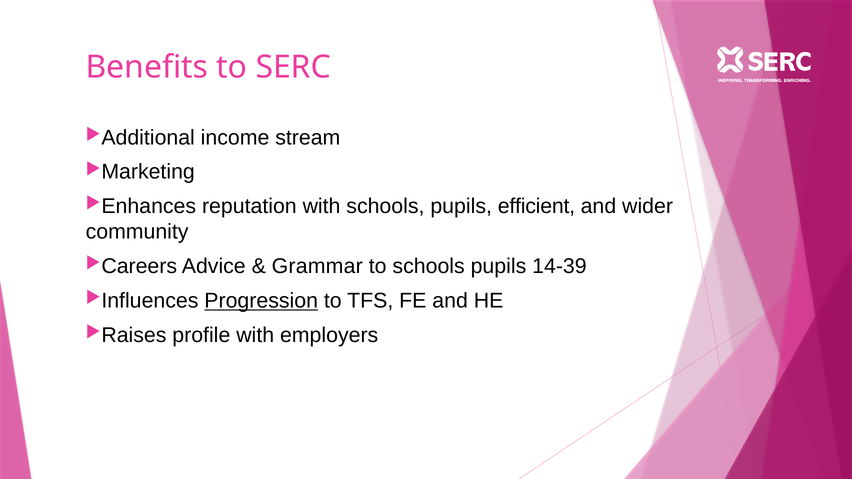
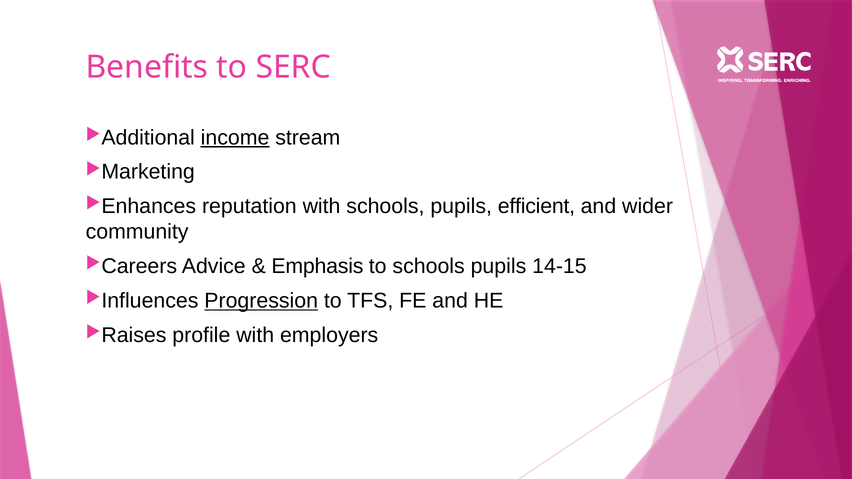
income underline: none -> present
Grammar: Grammar -> Emphasis
14-39: 14-39 -> 14-15
